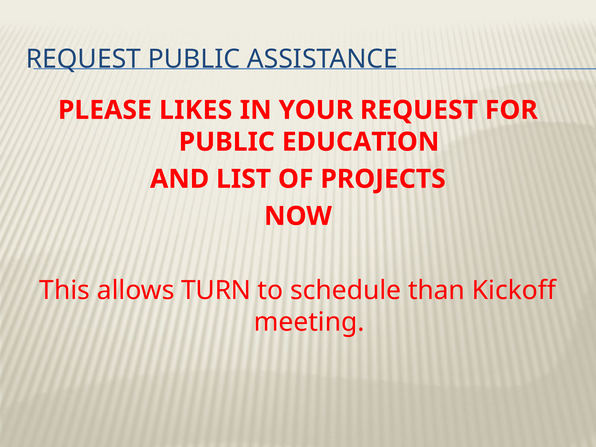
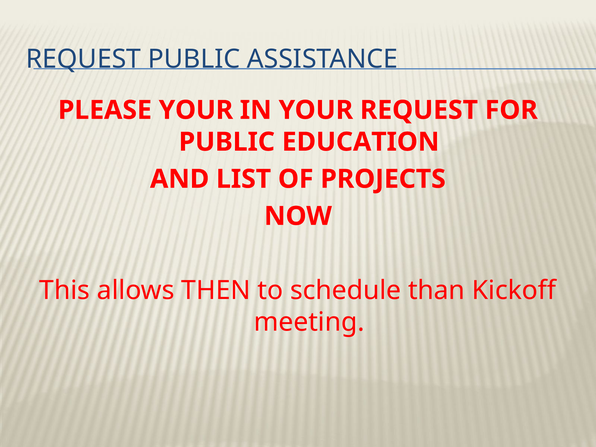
PLEASE LIKES: LIKES -> YOUR
TURN: TURN -> THEN
